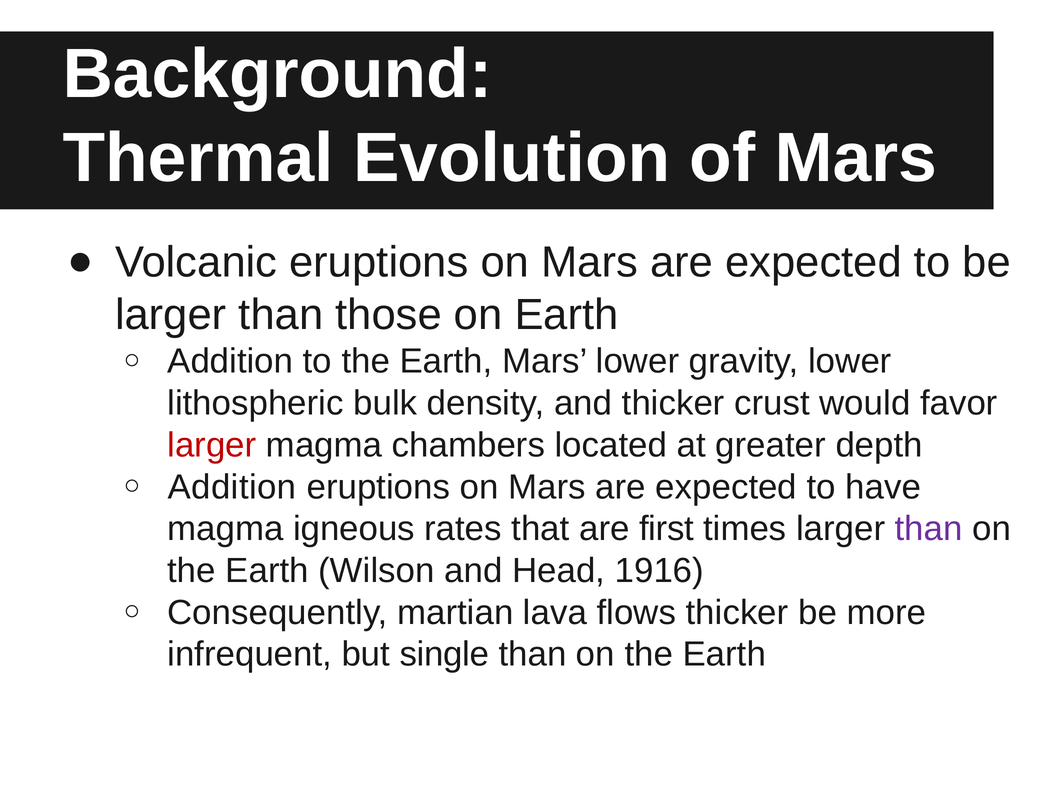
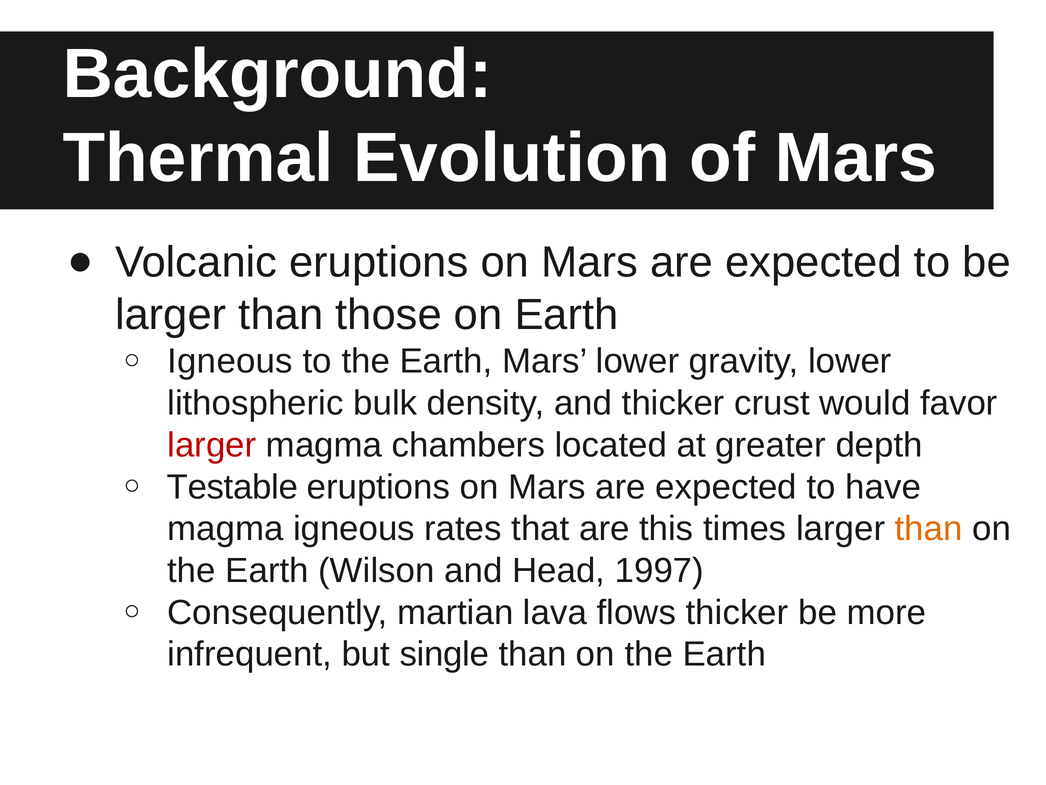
Addition at (230, 361): Addition -> Igneous
Addition at (232, 487): Addition -> Testable
first: first -> this
than at (929, 529) colour: purple -> orange
1916: 1916 -> 1997
